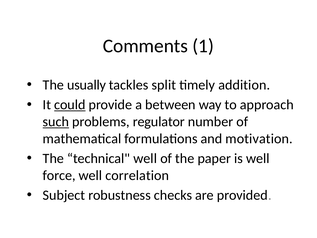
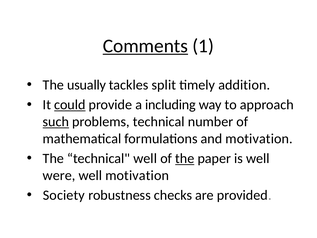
Comments underline: none -> present
between: between -> including
problems regulator: regulator -> technical
the at (185, 158) underline: none -> present
force: force -> were
well correlation: correlation -> motivation
Subject: Subject -> Society
